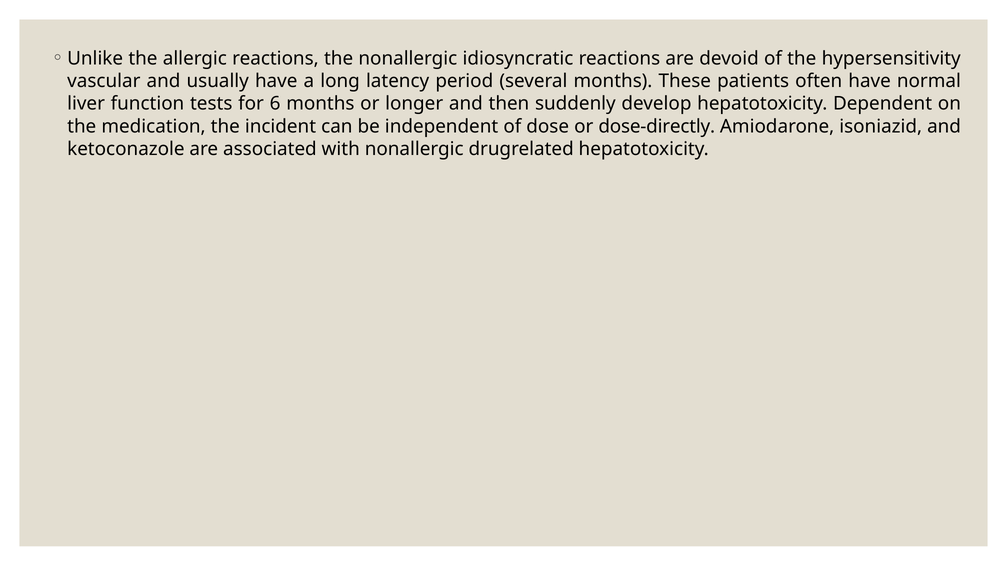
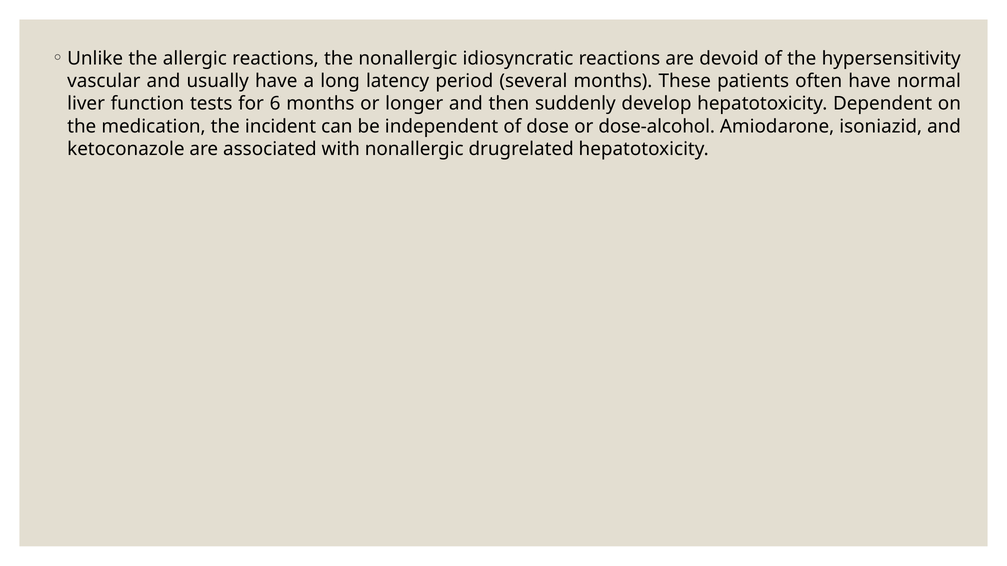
dose-directly: dose-directly -> dose-alcohol
